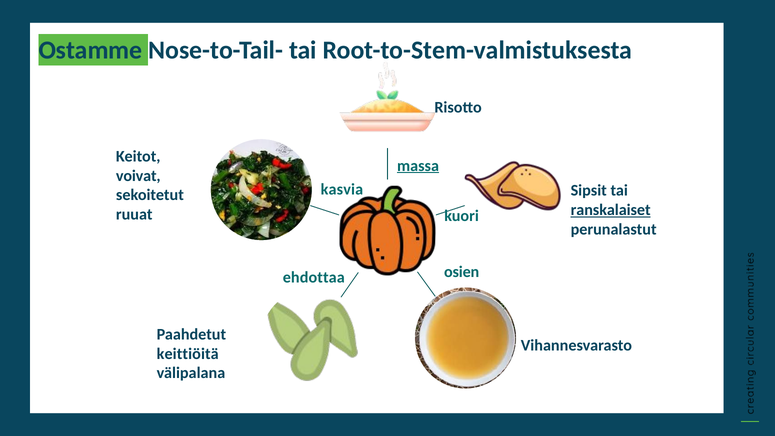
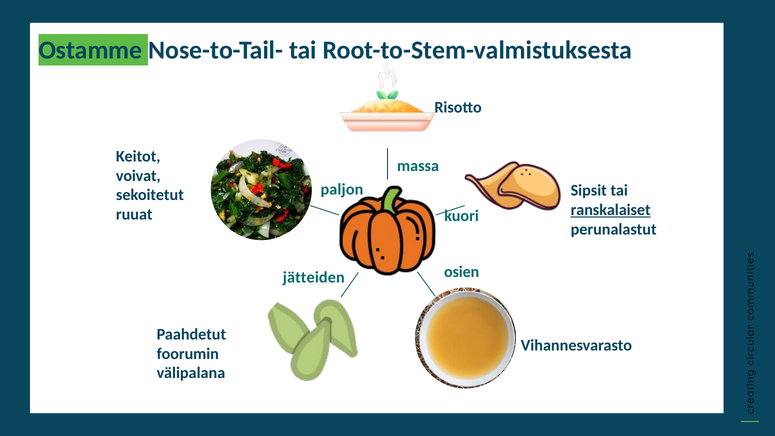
massa underline: present -> none
kasvia: kasvia -> paljon
ehdottaa: ehdottaa -> jätteiden
keittiöitä: keittiöitä -> foorumin
